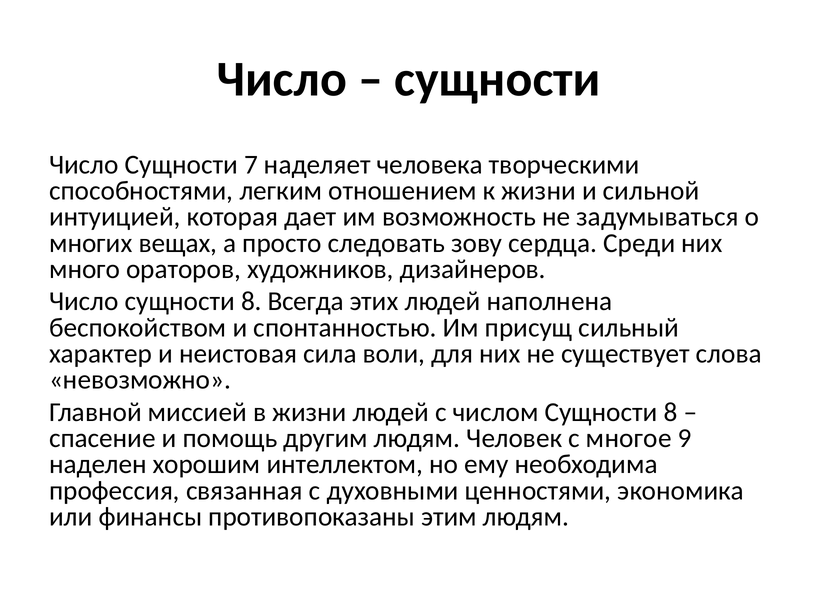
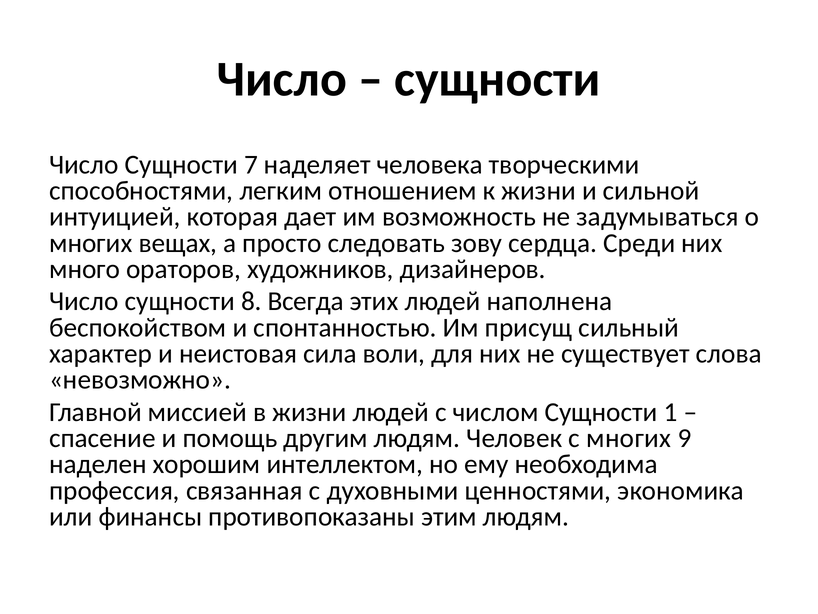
числом Сущности 8: 8 -> 1
с многое: многое -> многих
